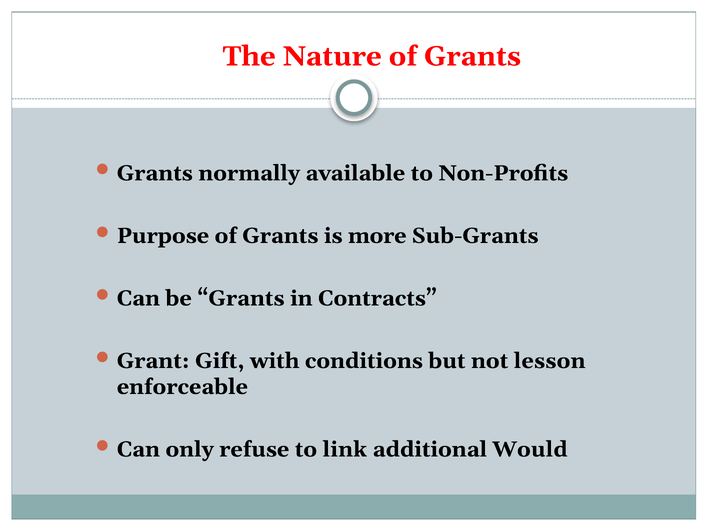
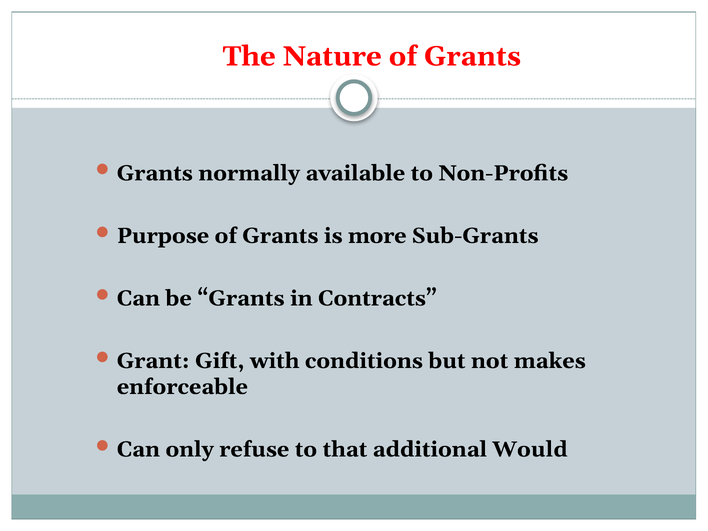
lesson: lesson -> makes
link: link -> that
